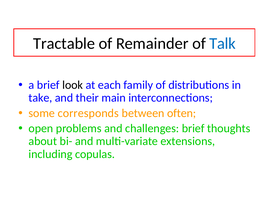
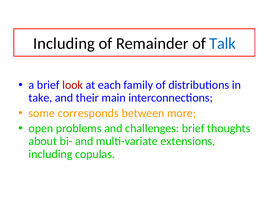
Tractable at (64, 44): Tractable -> Including
look colour: black -> red
often: often -> more
